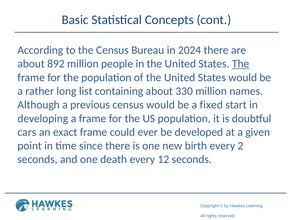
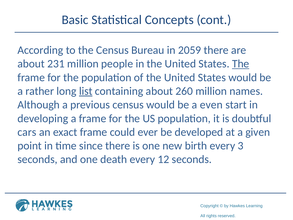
2024: 2024 -> 2059
892: 892 -> 231
list underline: none -> present
330: 330 -> 260
fixed: fixed -> even
2: 2 -> 3
